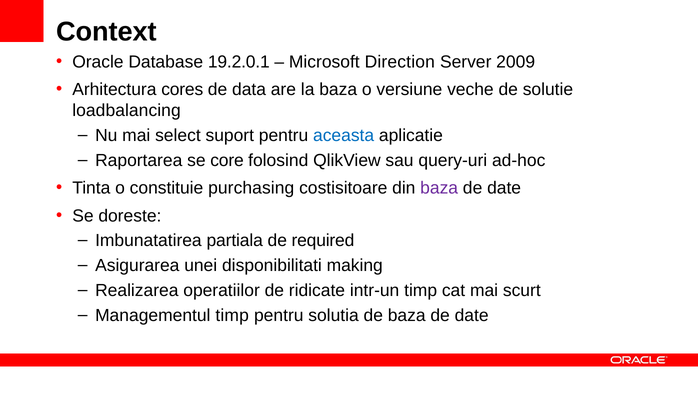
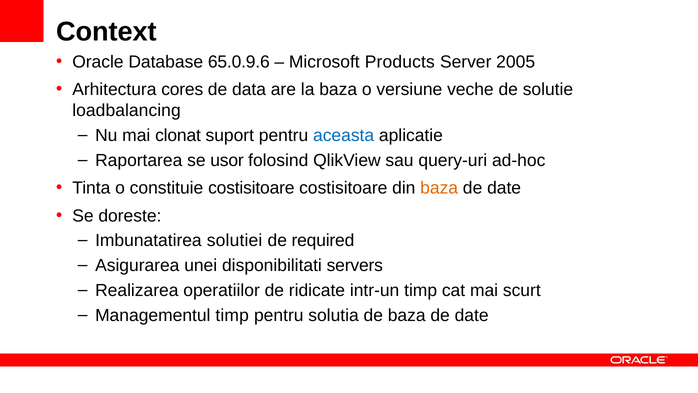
19.2.0.1: 19.2.0.1 -> 65.0.9.6
Direction: Direction -> Products
2009: 2009 -> 2005
select: select -> clonat
core: core -> usor
constituie purchasing: purchasing -> costisitoare
baza at (439, 188) colour: purple -> orange
partiala: partiala -> solutiei
making: making -> servers
